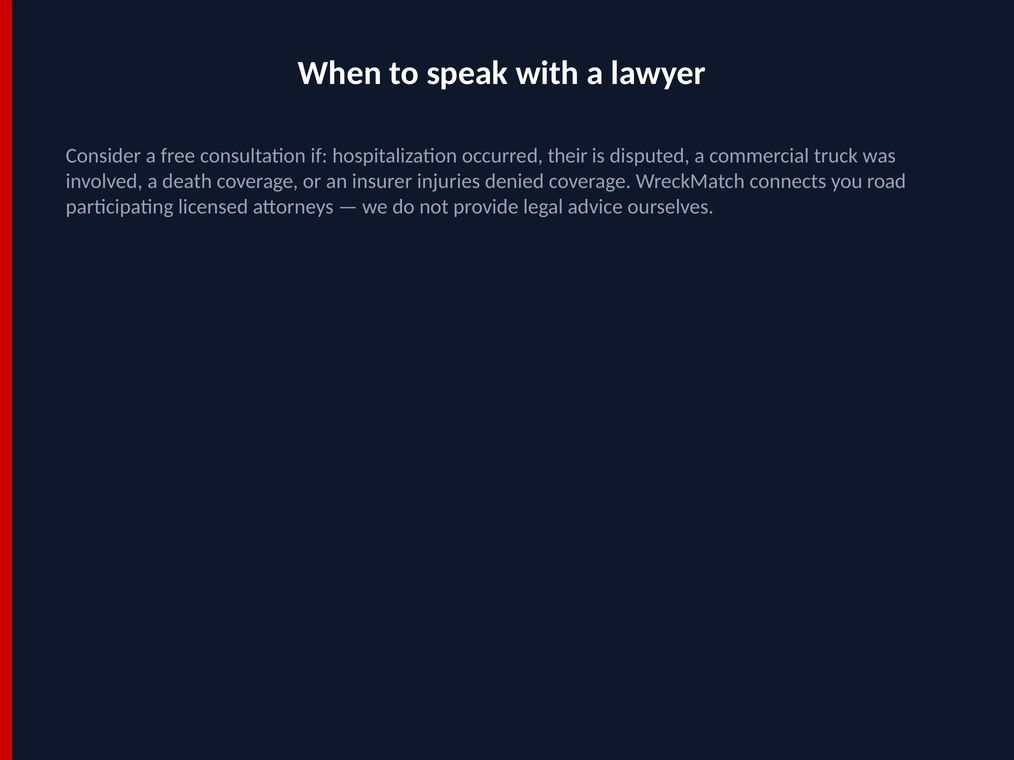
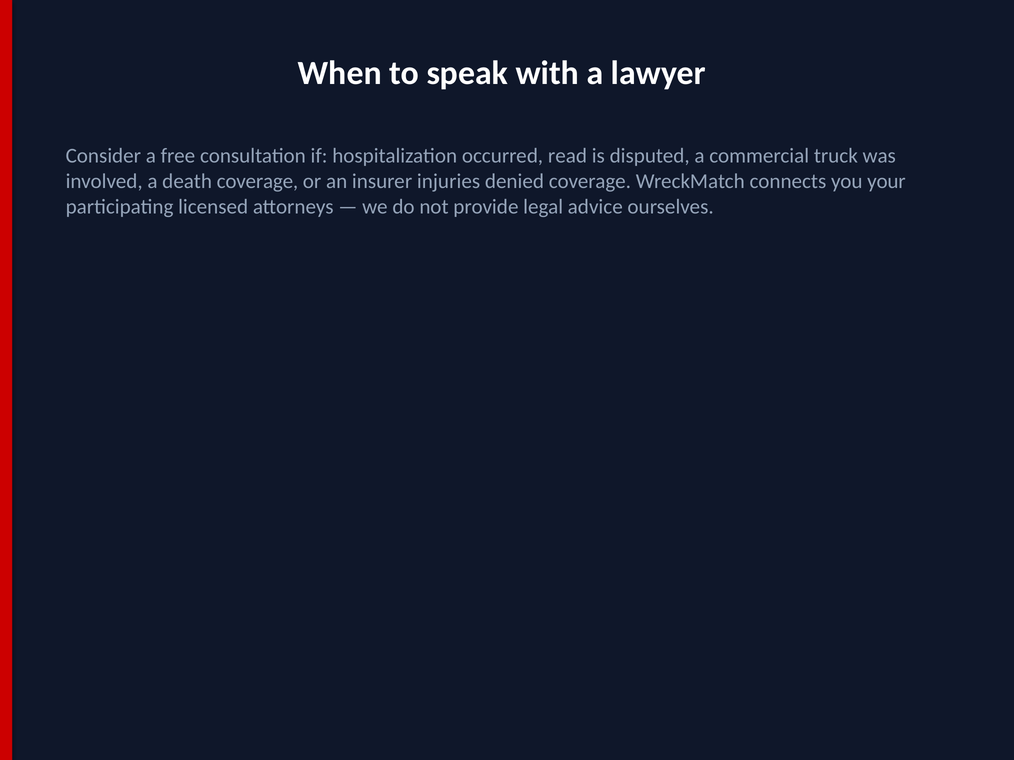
their: their -> read
road: road -> your
